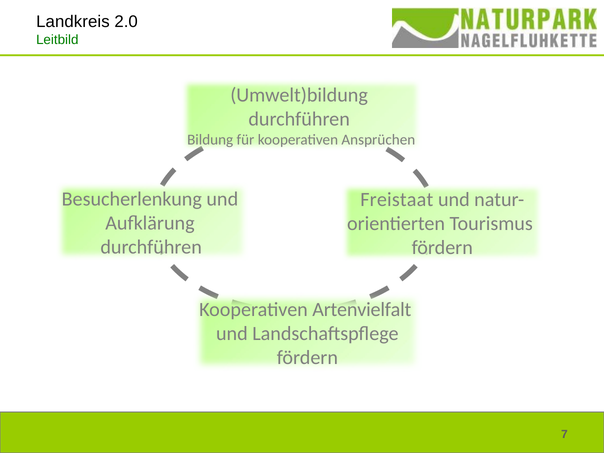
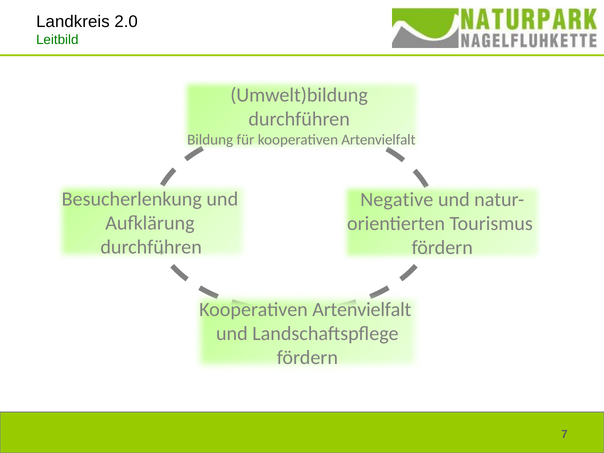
für kooperativen Ansprüchen: Ansprüchen -> Artenvielfalt
Freistaat: Freistaat -> Negative
